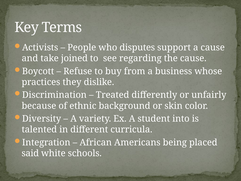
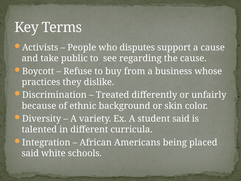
joined: joined -> public
student into: into -> said
